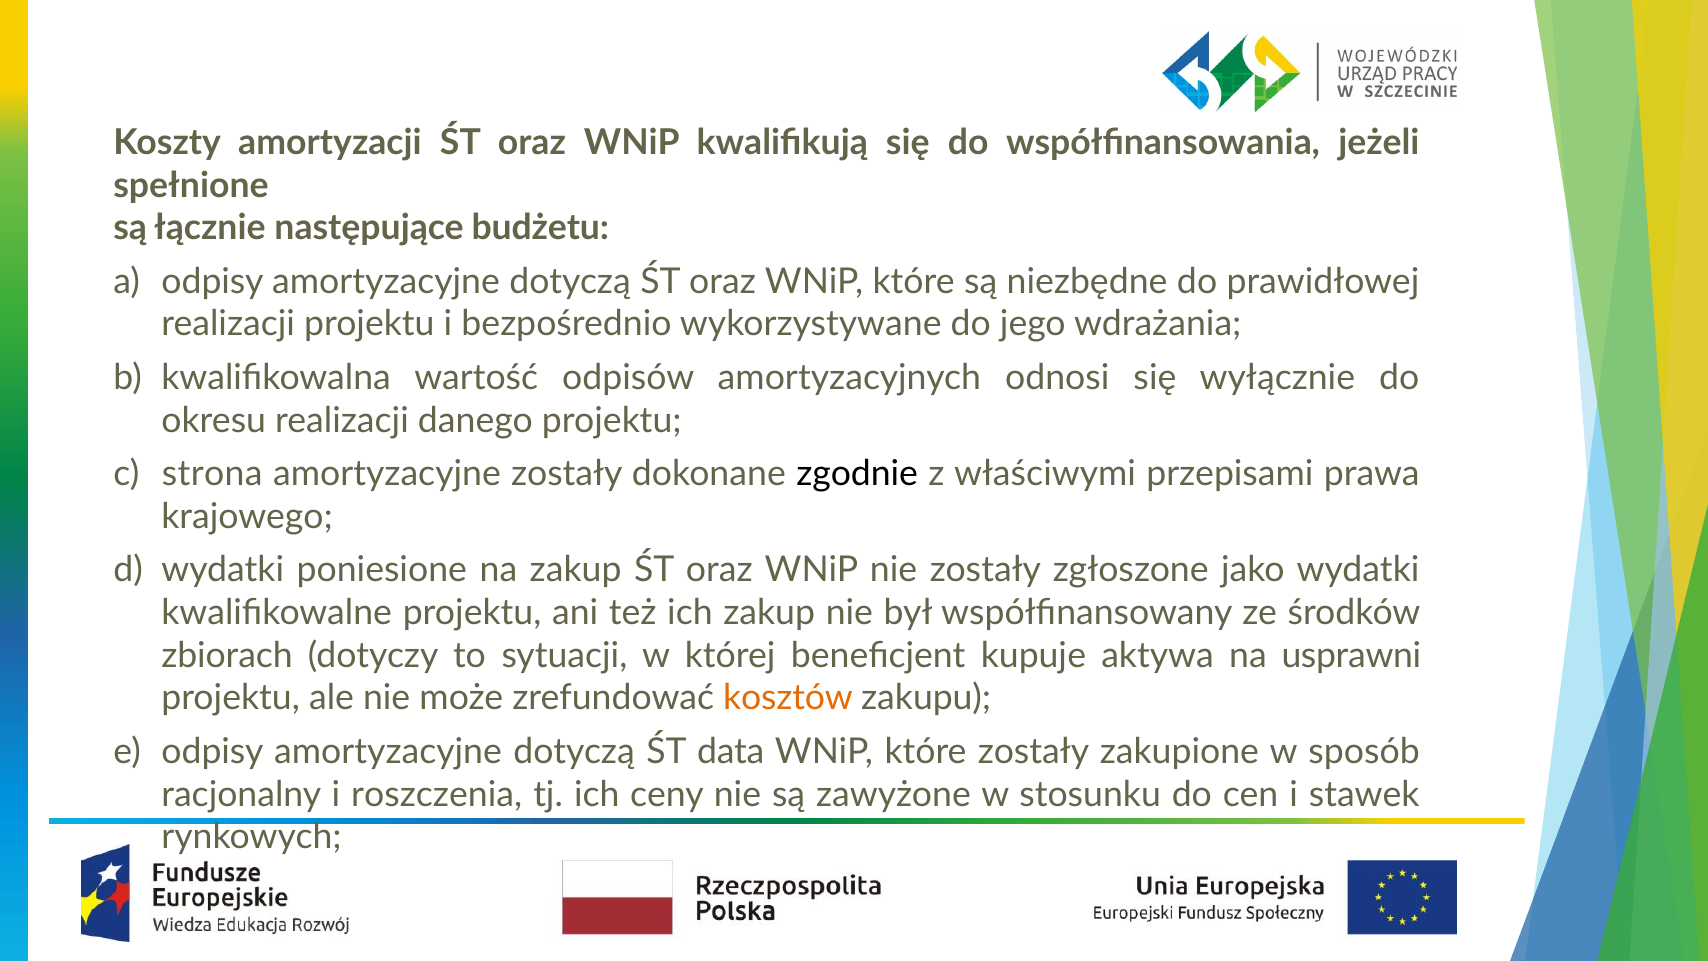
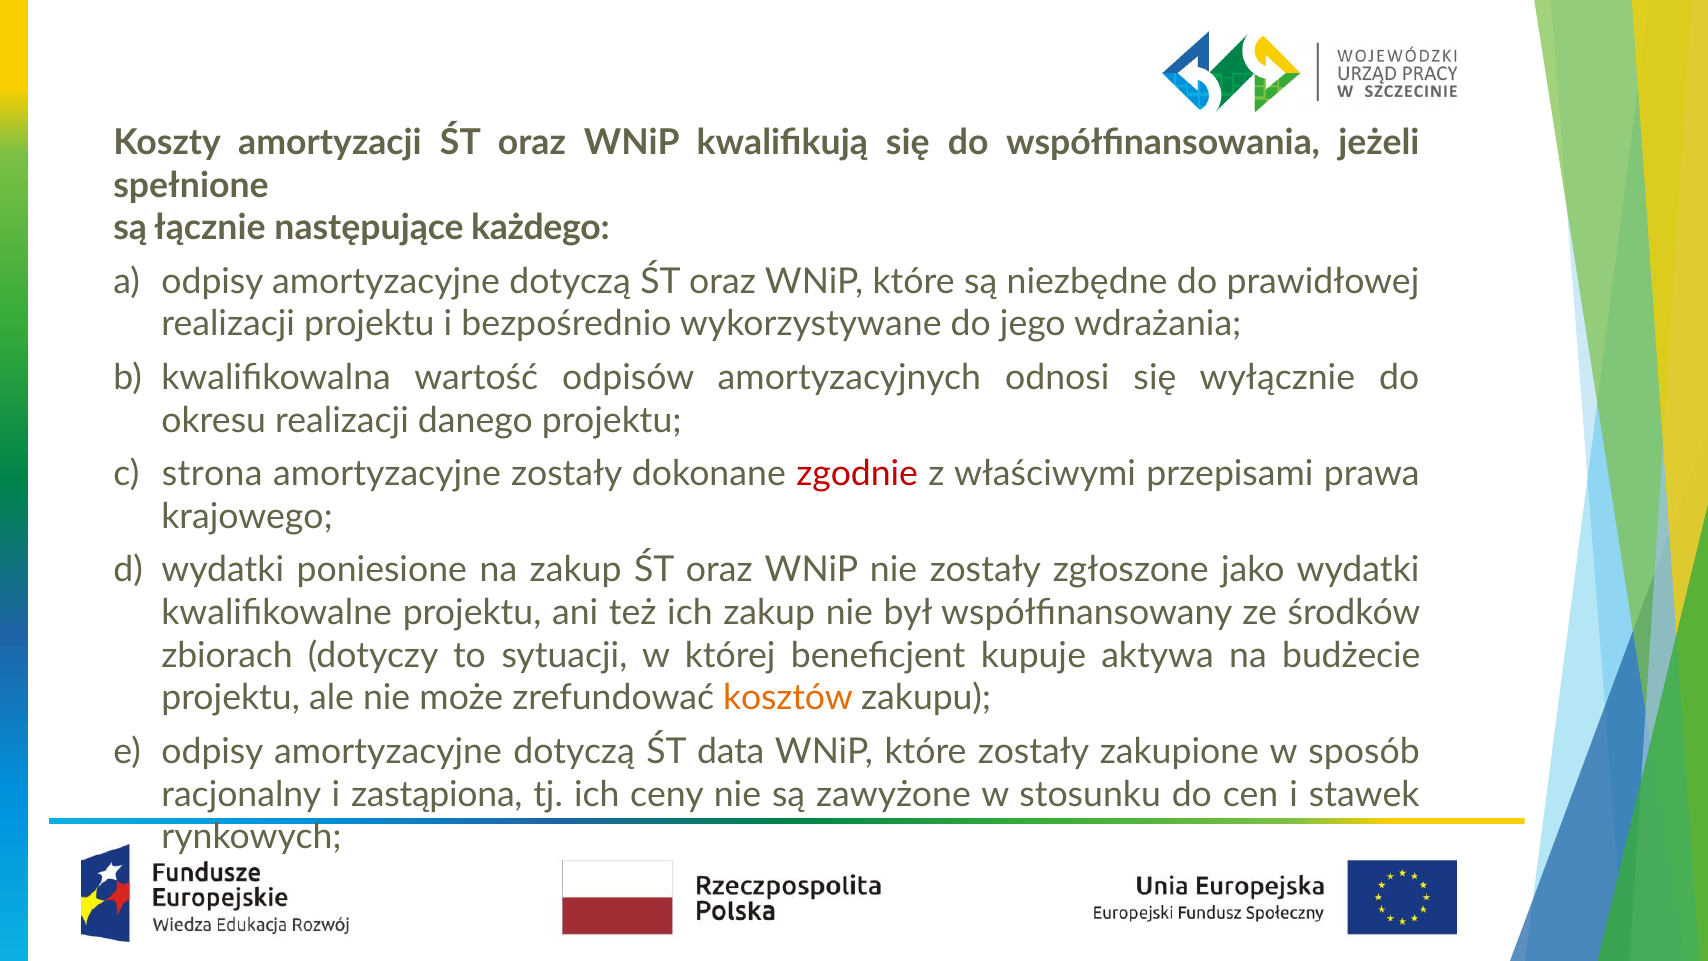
budżetu: budżetu -> każdego
zgodnie colour: black -> red
usprawni: usprawni -> budżecie
roszczenia: roszczenia -> zastąpiona
